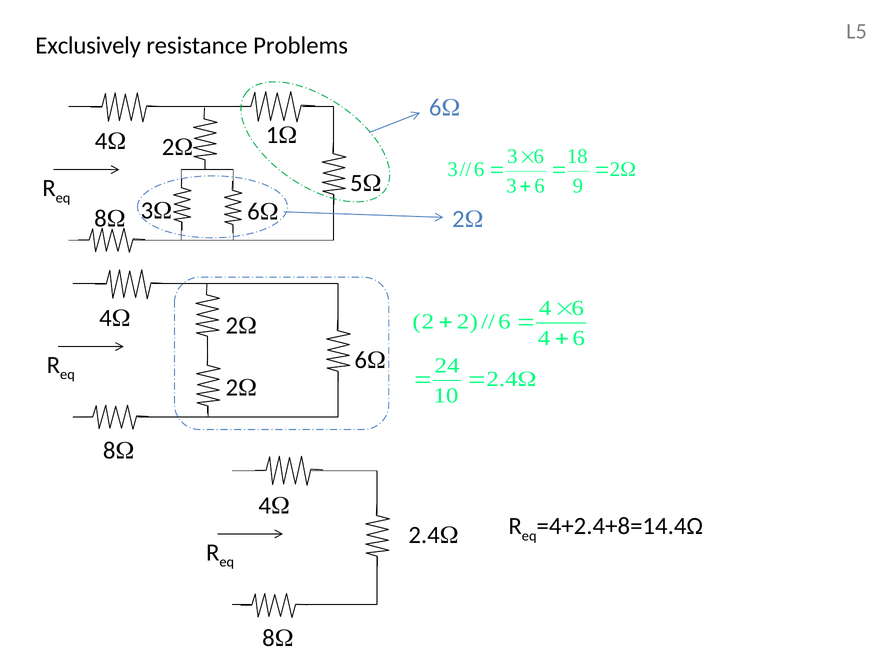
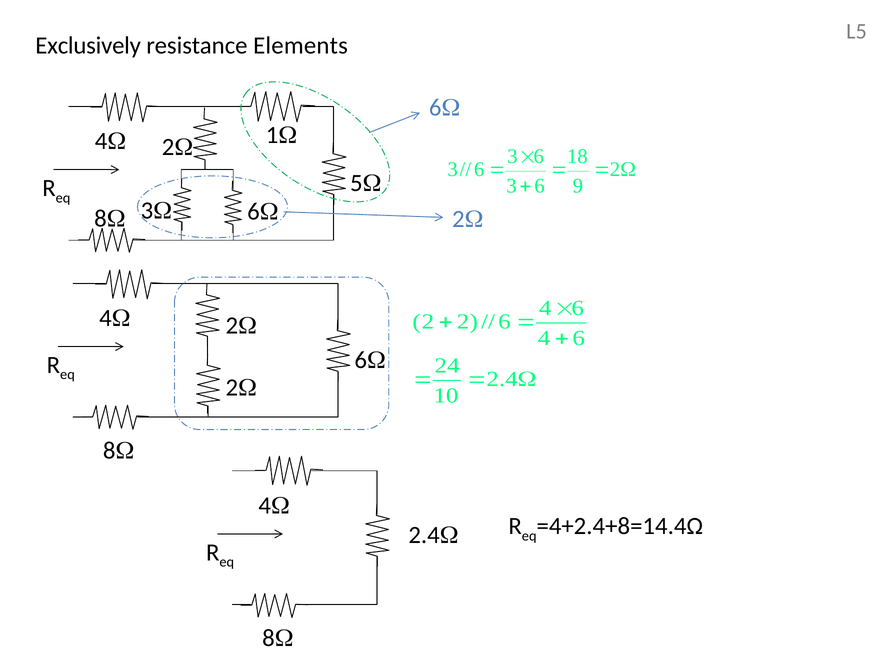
Problems: Problems -> Elements
